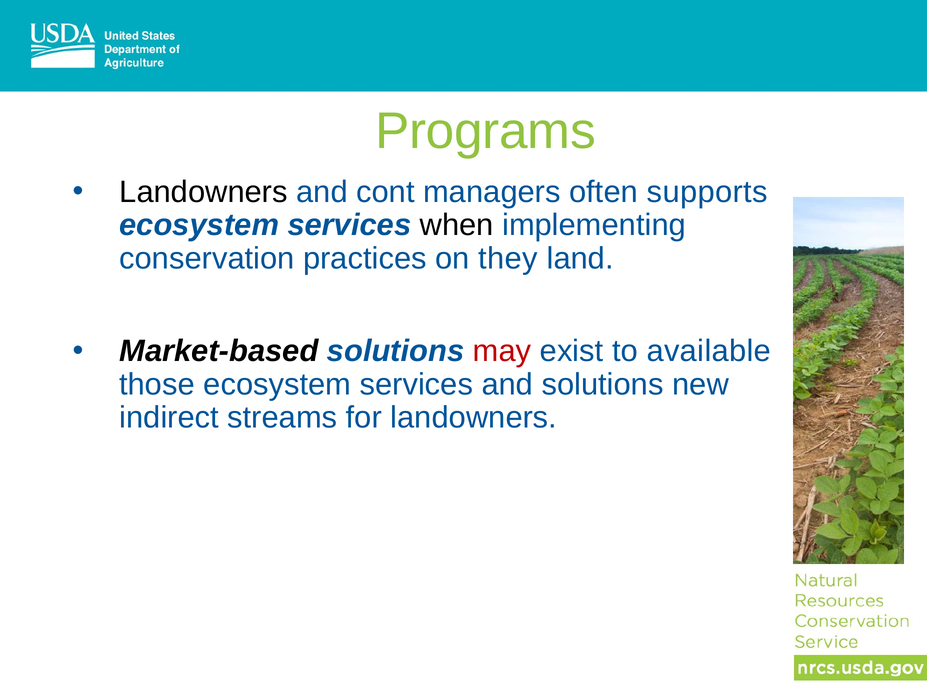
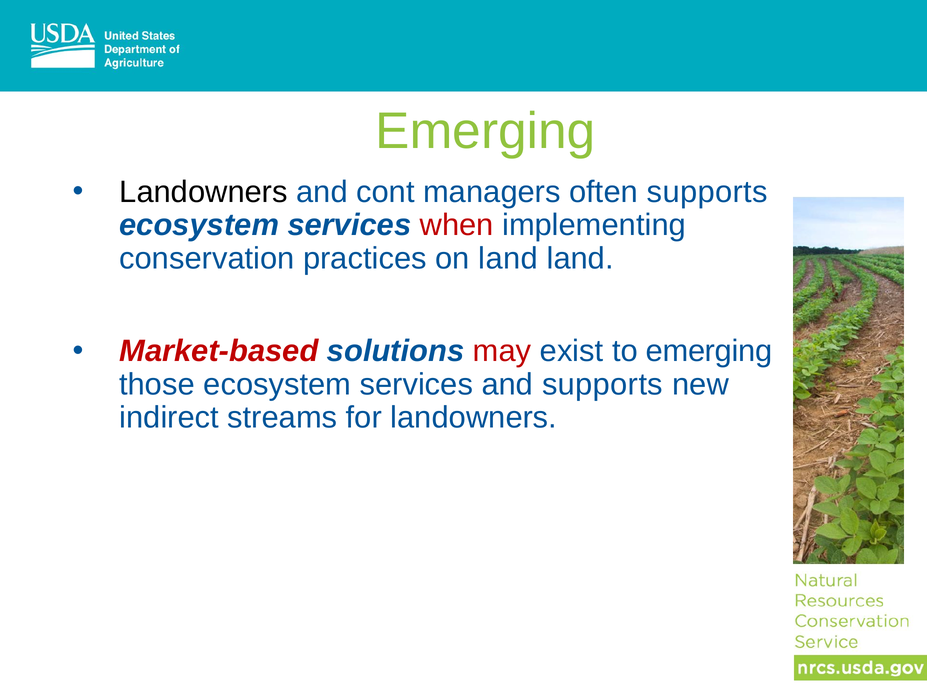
Programs at (486, 131): Programs -> Emerging
when colour: black -> red
on they: they -> land
Market-based colour: black -> red
to available: available -> emerging
and solutions: solutions -> supports
